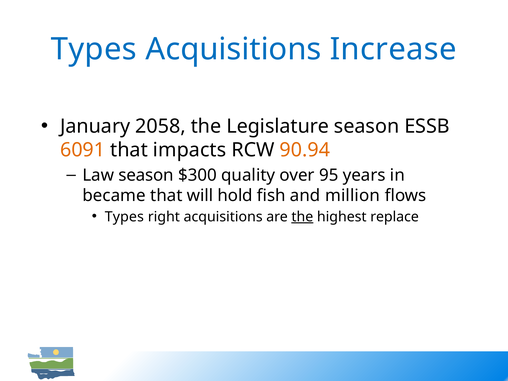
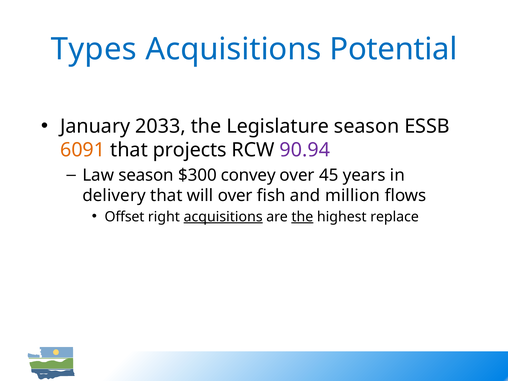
Increase: Increase -> Potential
2058: 2058 -> 2033
impacts: impacts -> projects
90.94 colour: orange -> purple
quality: quality -> convey
95: 95 -> 45
became: became -> delivery
will hold: hold -> over
Types at (124, 217): Types -> Offset
acquisitions at (223, 217) underline: none -> present
